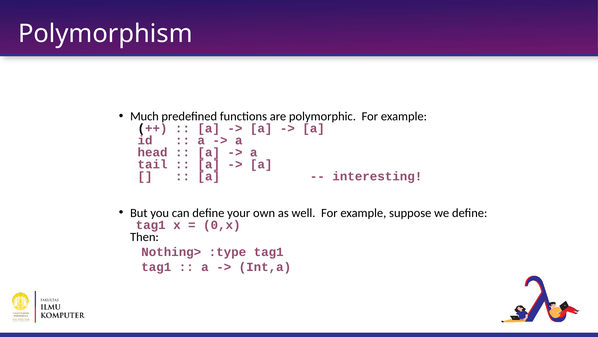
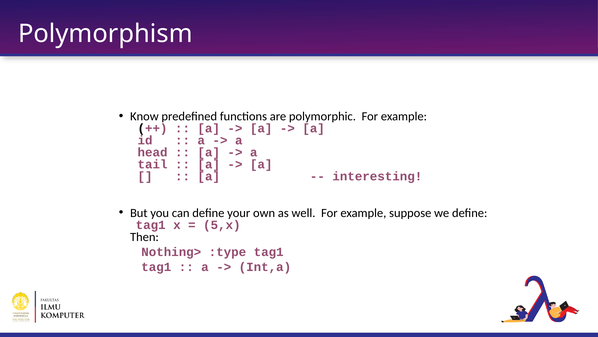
Much: Much -> Know
0,x: 0,x -> 5,x
